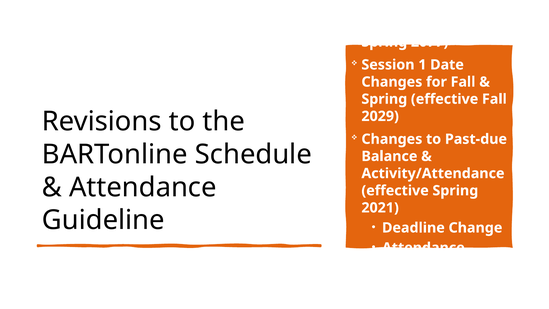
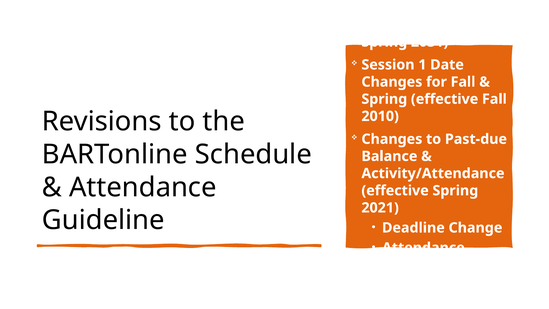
2077: 2077 -> 2031
2029: 2029 -> 2010
